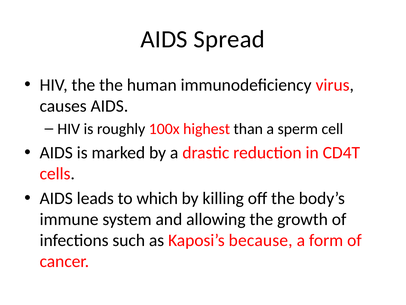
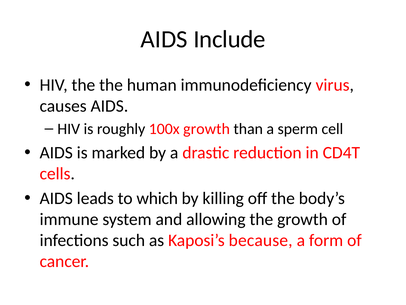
Spread: Spread -> Include
100x highest: highest -> growth
